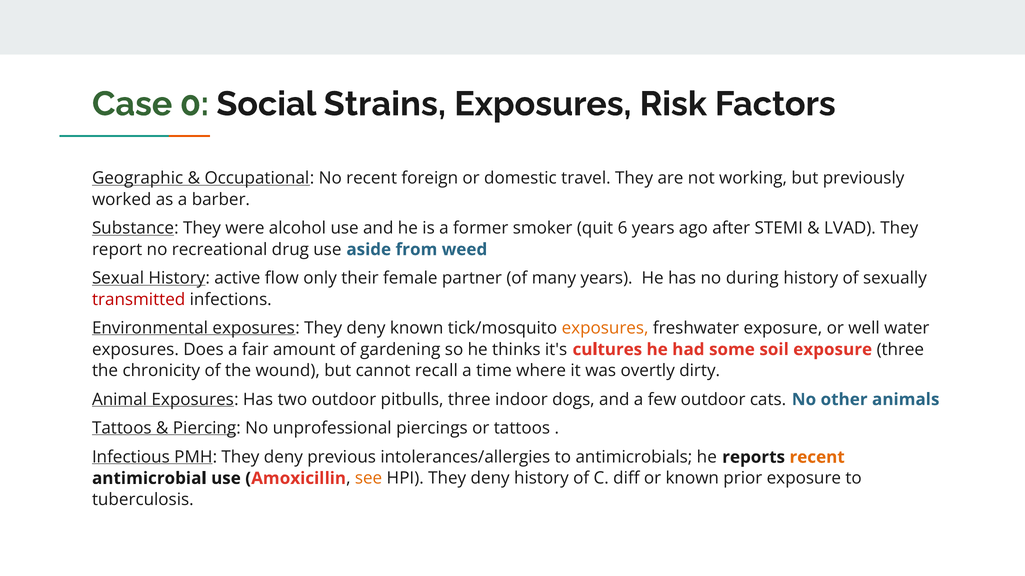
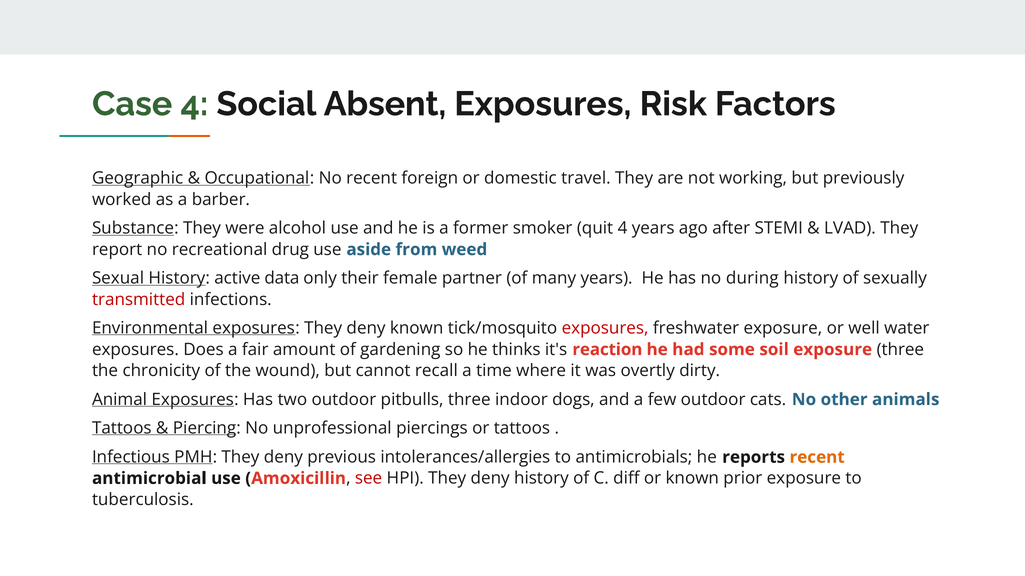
Case 0: 0 -> 4
Strains: Strains -> Absent
quit 6: 6 -> 4
flow: flow -> data
exposures at (605, 329) colour: orange -> red
cultures: cultures -> reaction
see colour: orange -> red
